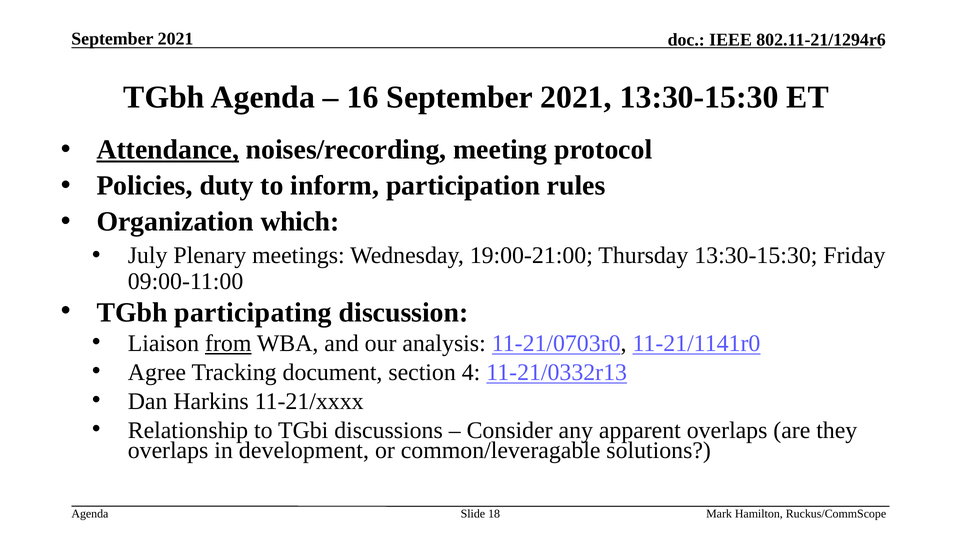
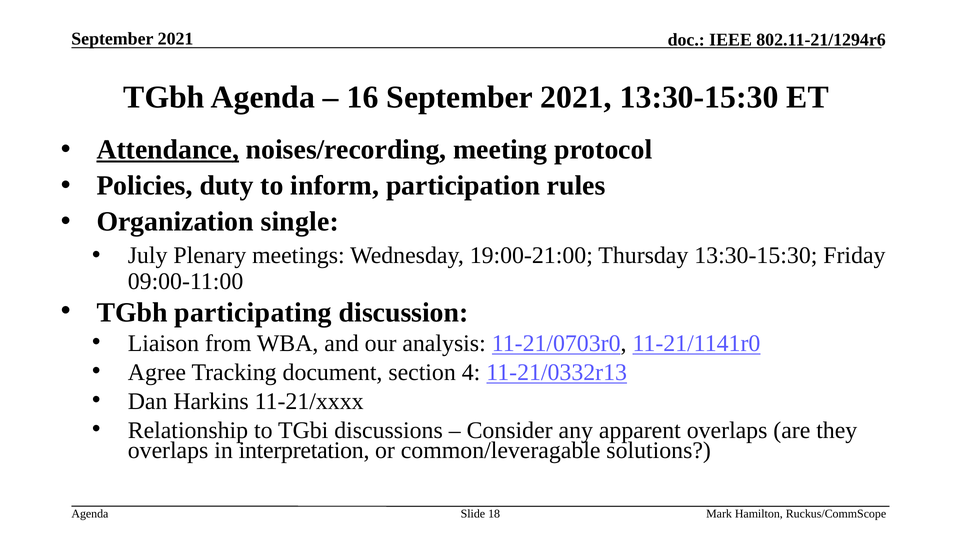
which: which -> single
from underline: present -> none
development: development -> interpretation
